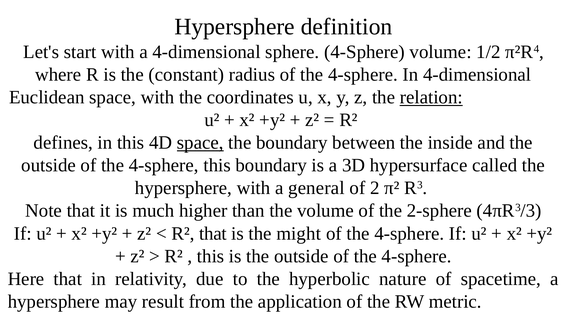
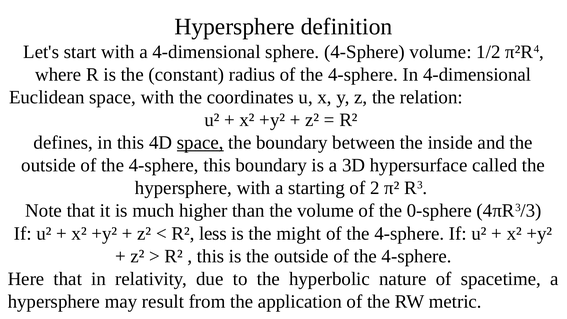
relation underline: present -> none
general: general -> starting
2-sphere: 2-sphere -> 0-sphere
R² that: that -> less
